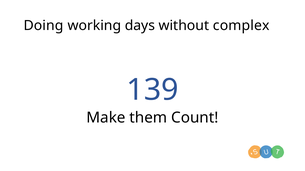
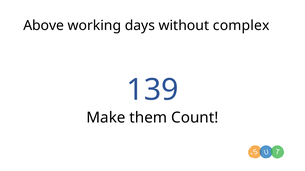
Doing: Doing -> Above
